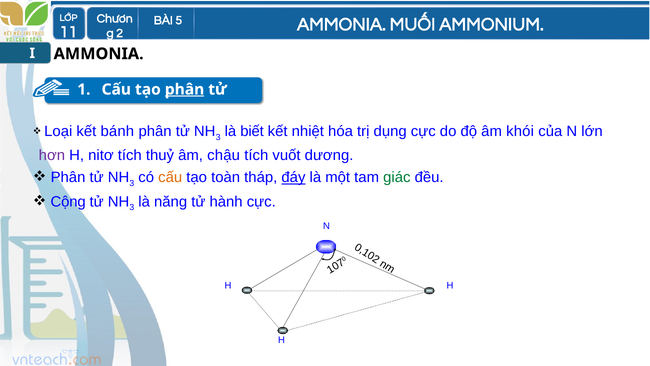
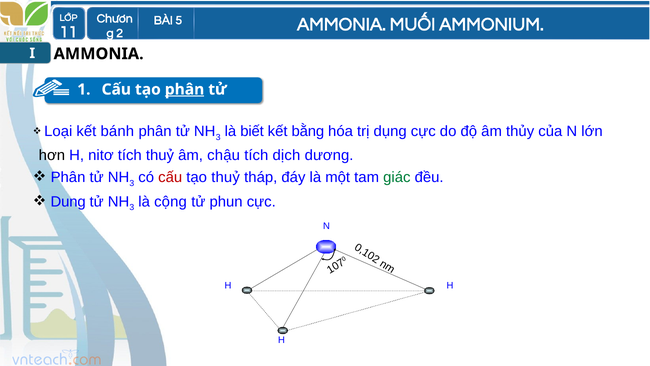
nhiệt: nhiệt -> bằng
khói: khói -> thủy
hơn colour: purple -> black
vuốt: vuốt -> dịch
cấu at (170, 177) colour: orange -> red
tạo toàn: toàn -> thuỷ
đáy underline: present -> none
Cộng: Cộng -> Dung
năng: năng -> cộng
hành: hành -> phun
